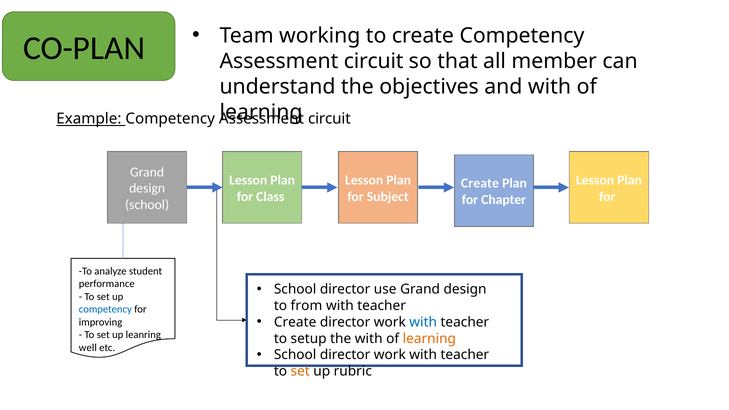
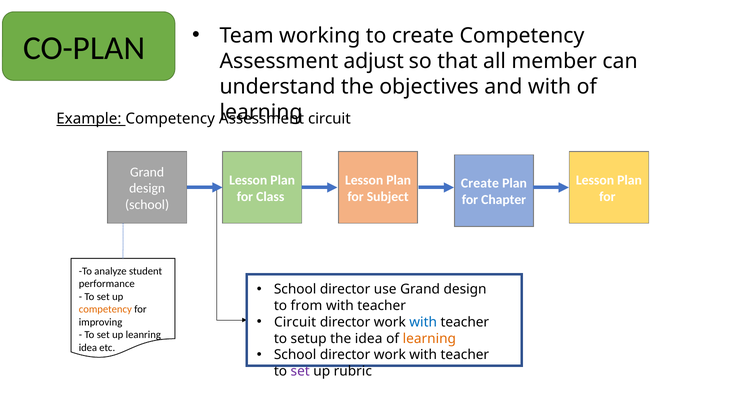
circuit at (374, 61): circuit -> adjust
competency at (105, 309) colour: blue -> orange
Create at (295, 322): Create -> Circuit
the with: with -> idea
well at (88, 348): well -> idea
set at (300, 371) colour: orange -> purple
